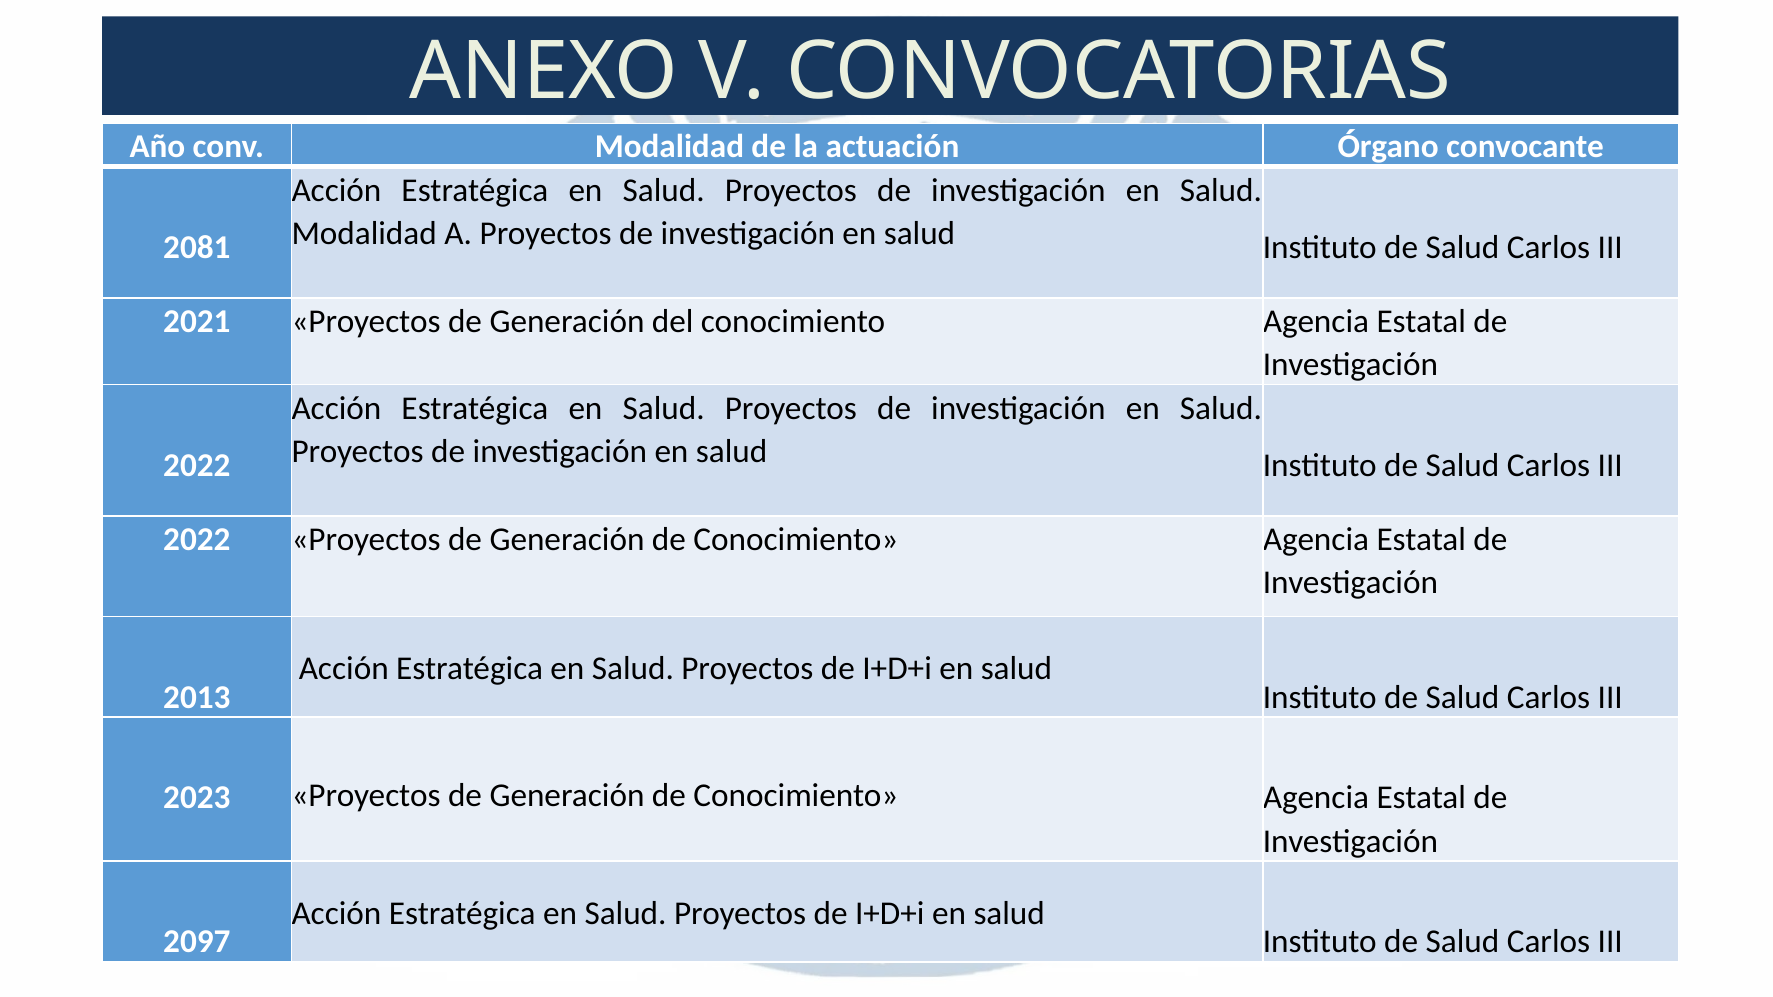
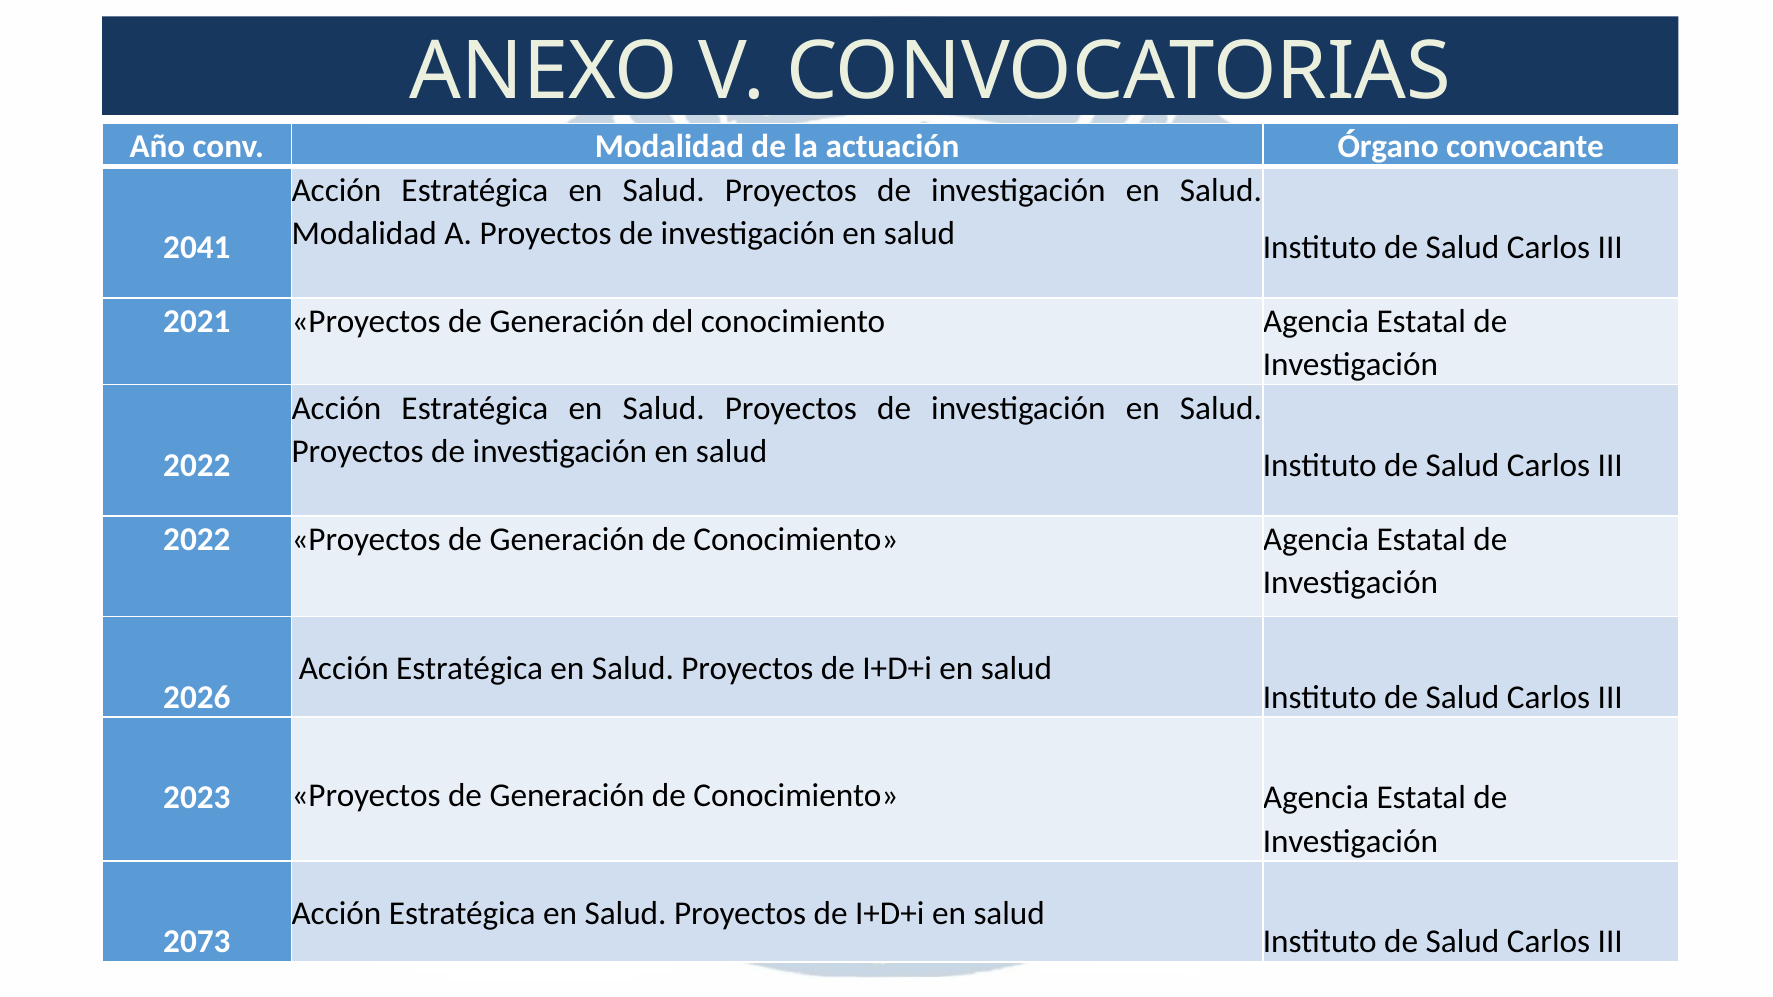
2081: 2081 -> 2041
2013: 2013 -> 2026
2097: 2097 -> 2073
